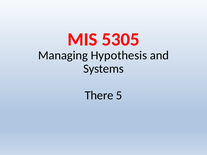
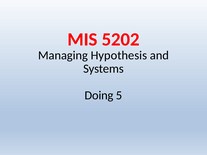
5305: 5305 -> 5202
There: There -> Doing
